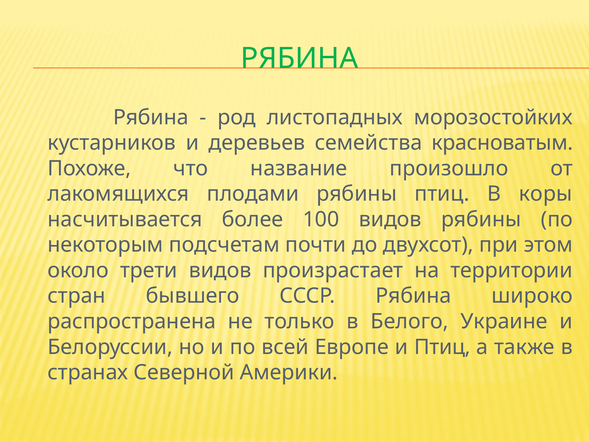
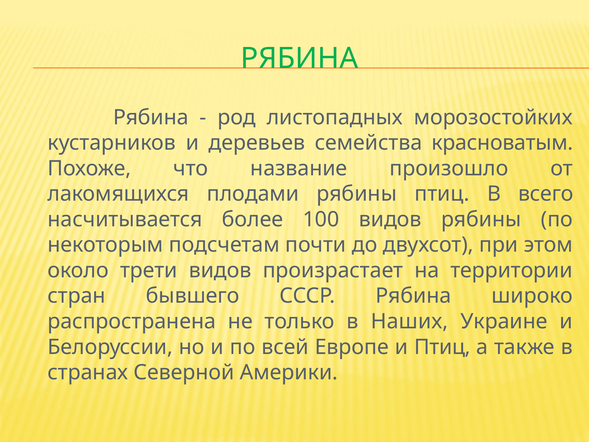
коры: коры -> всего
Белого: Белого -> Наших
